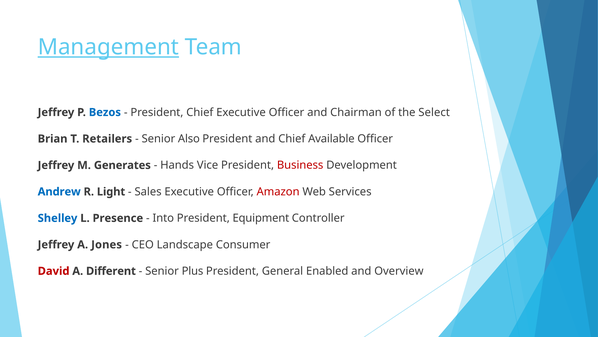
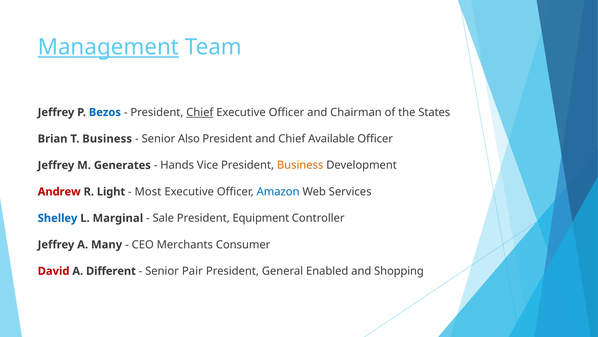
Chief at (200, 112) underline: none -> present
Select: Select -> States
T Retailers: Retailers -> Business
Business at (300, 165) colour: red -> orange
Andrew colour: blue -> red
Sales: Sales -> Most
Amazon colour: red -> blue
Presence: Presence -> Marginal
Into: Into -> Sale
Jones: Jones -> Many
Landscape: Landscape -> Merchants
Plus: Plus -> Pair
Overview: Overview -> Shopping
